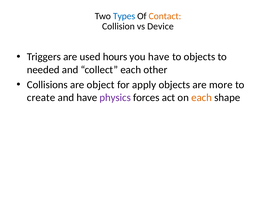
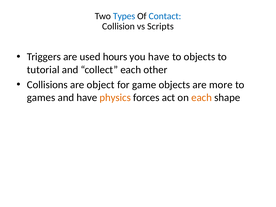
Contact colour: orange -> blue
Device: Device -> Scripts
needed: needed -> tutorial
apply: apply -> game
create: create -> games
physics colour: purple -> orange
